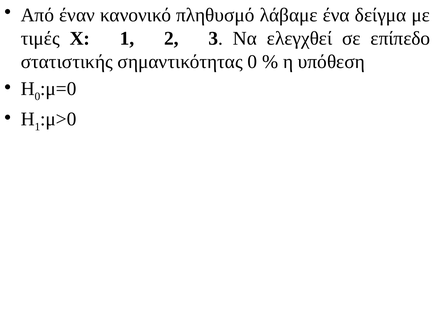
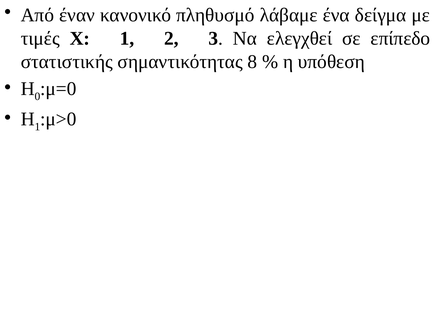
σημαντικότητας 0: 0 -> 8
